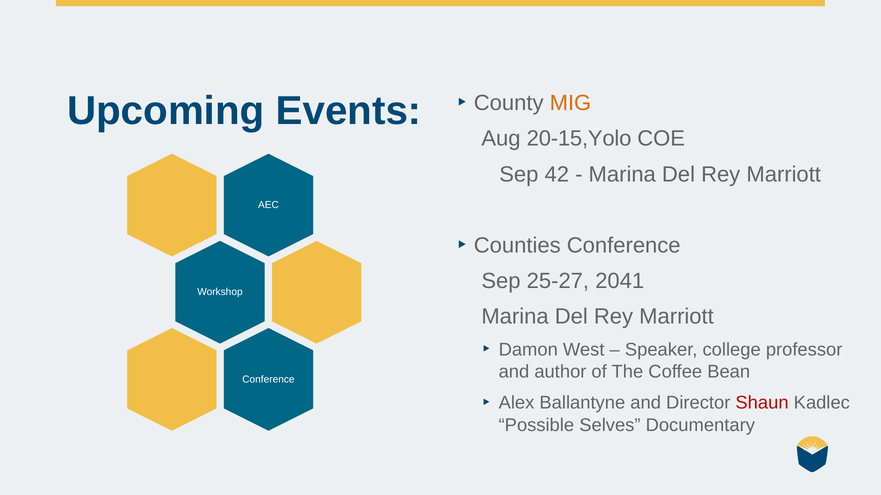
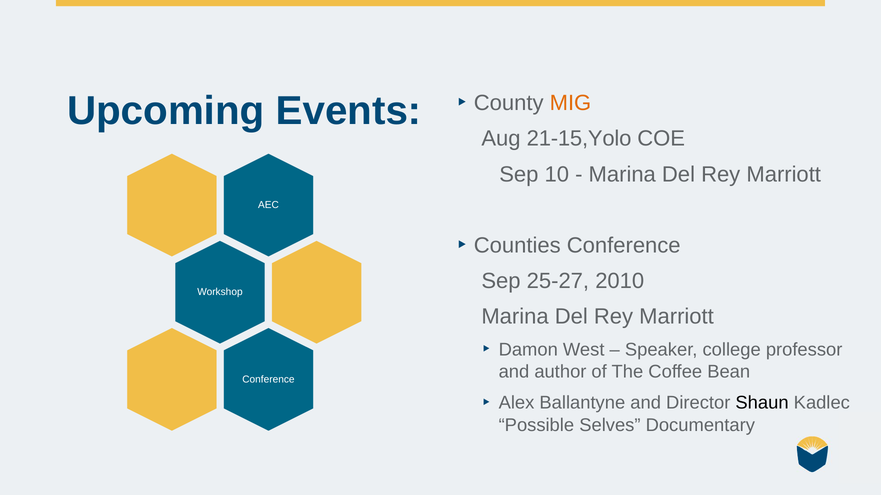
20-15,Yolo: 20-15,Yolo -> 21-15,Yolo
42: 42 -> 10
2041: 2041 -> 2010
Shaun colour: red -> black
